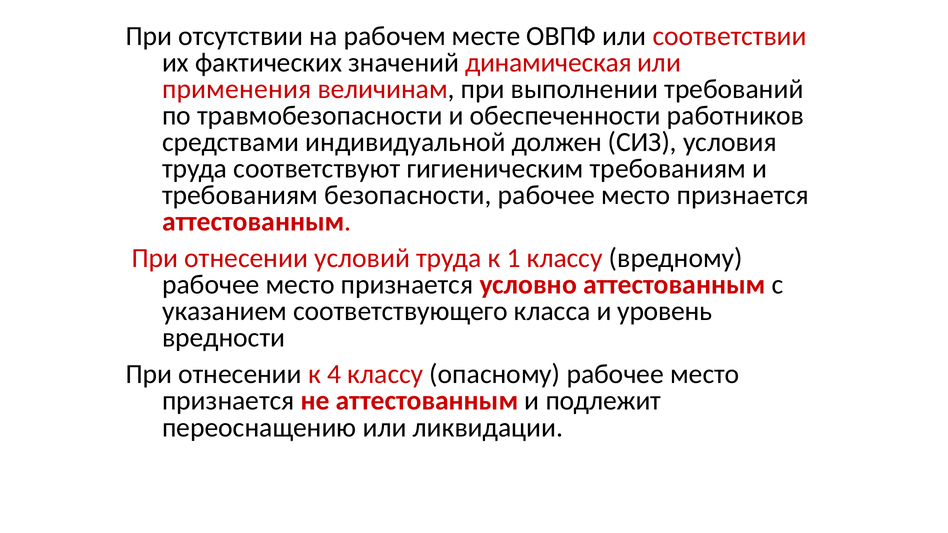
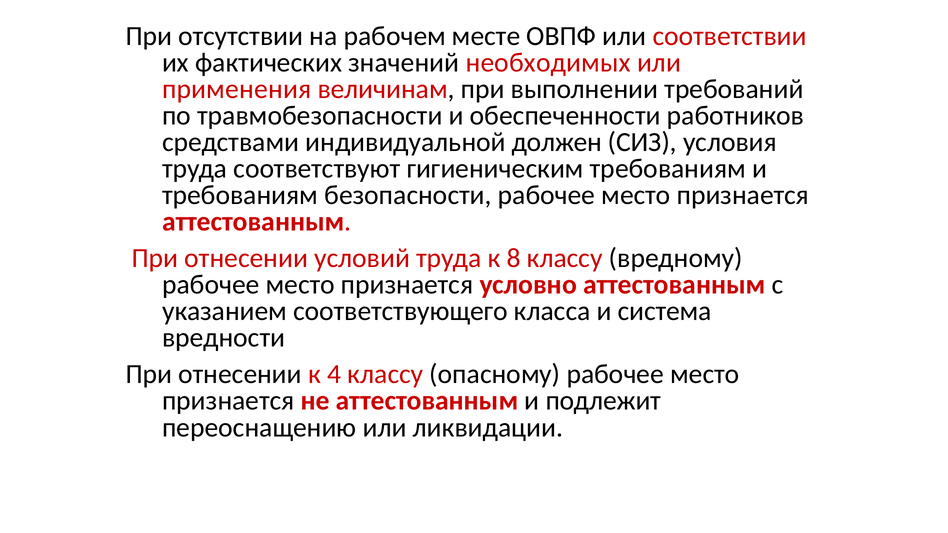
динамическая: динамическая -> необходимых
1: 1 -> 8
уровень: уровень -> система
